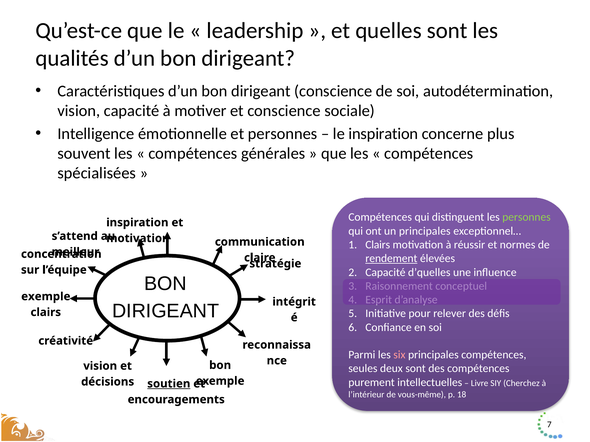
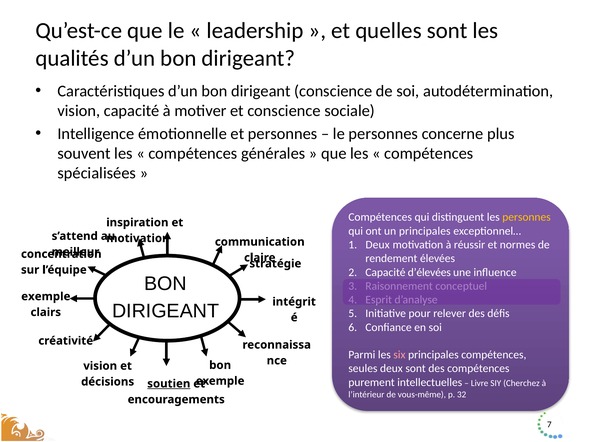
le inspiration: inspiration -> personnes
personnes at (526, 217) colour: light green -> yellow
Clairs at (378, 245): Clairs -> Deux
rendement underline: present -> none
d’quelles: d’quelles -> d’élevées
18: 18 -> 32
